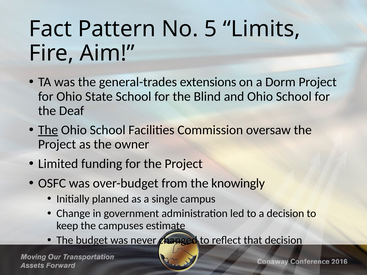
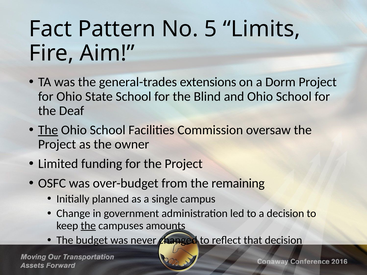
knowingly: knowingly -> remaining
the at (88, 226) underline: none -> present
estimate: estimate -> amounts
